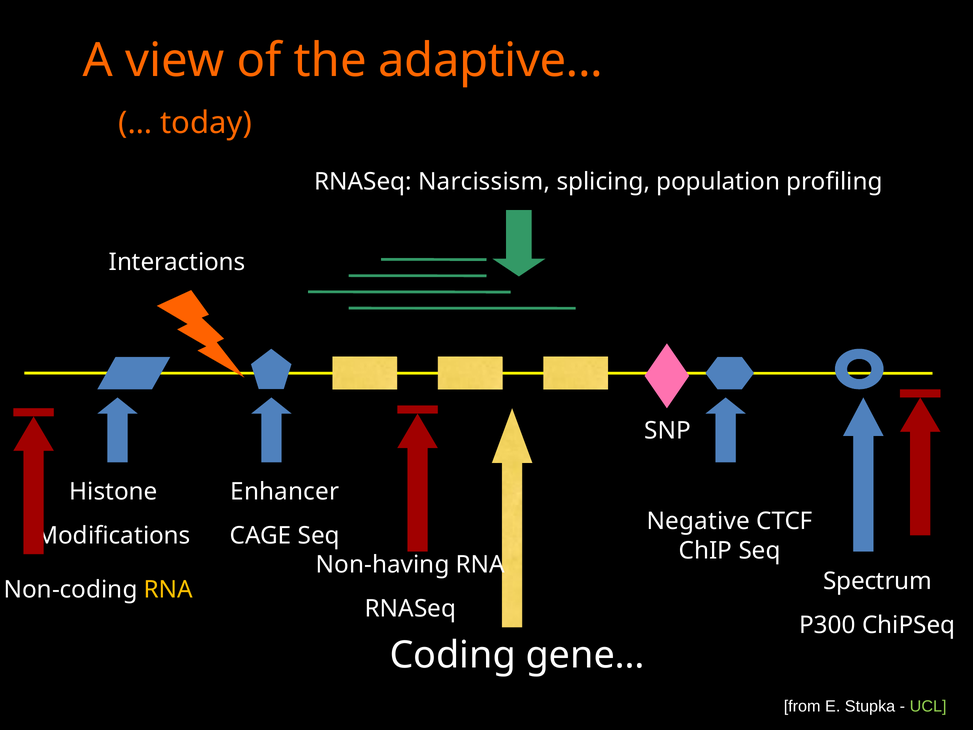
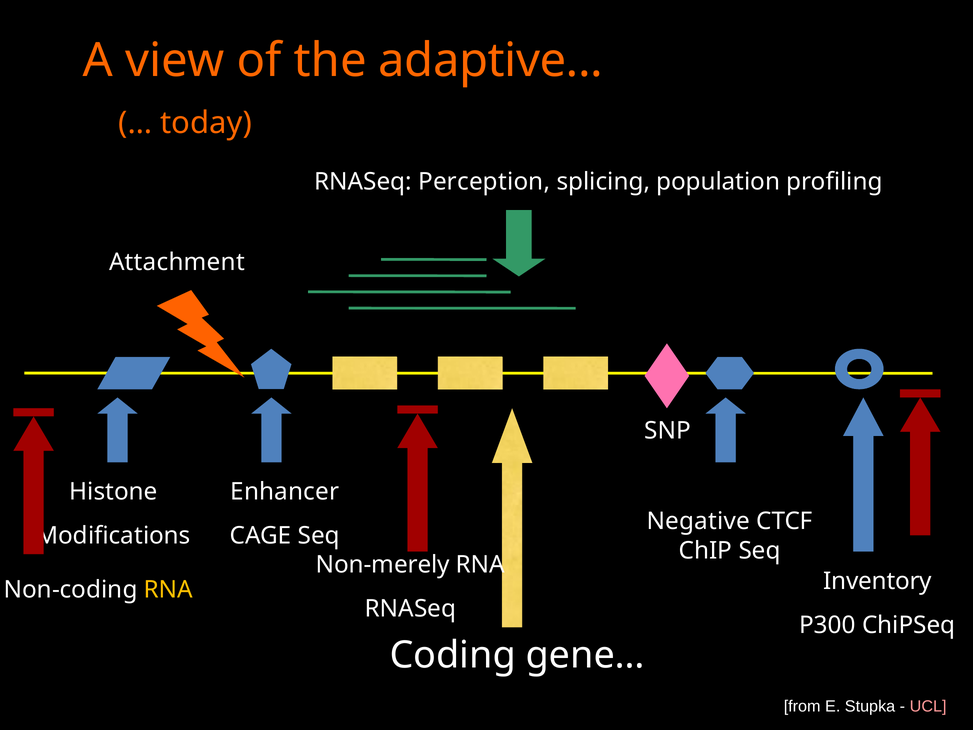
Narcissism: Narcissism -> Perception
Interactions: Interactions -> Attachment
Non-having: Non-having -> Non-merely
Spectrum: Spectrum -> Inventory
UCL colour: light green -> pink
